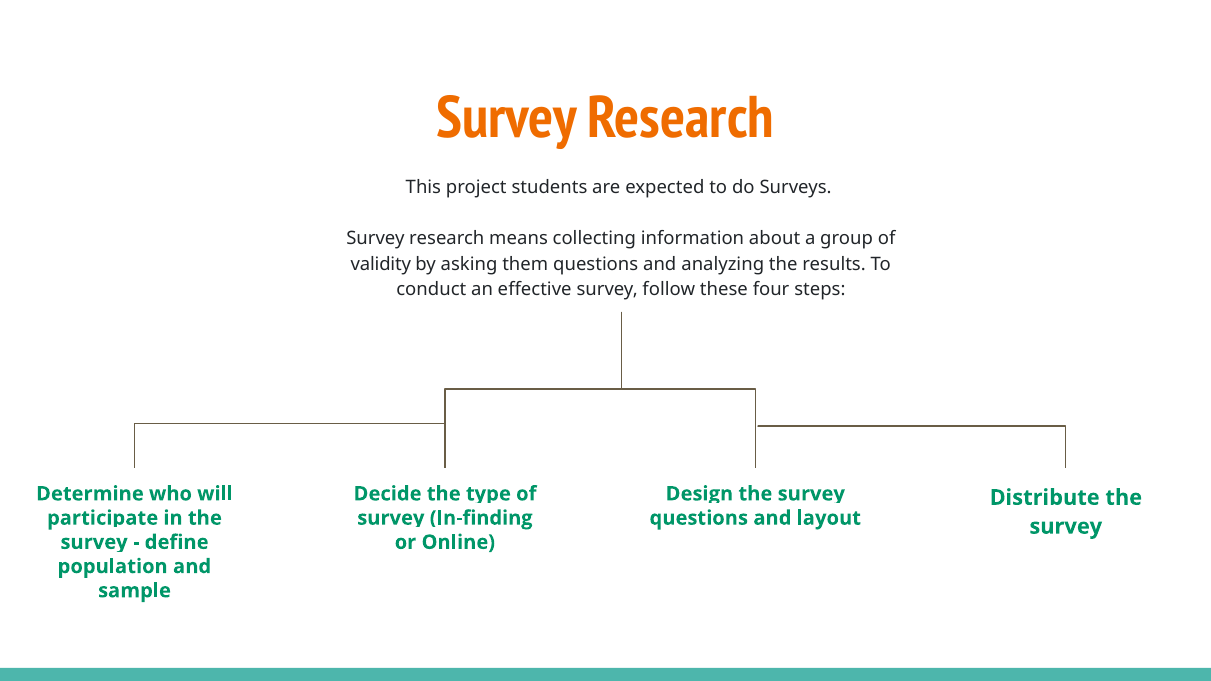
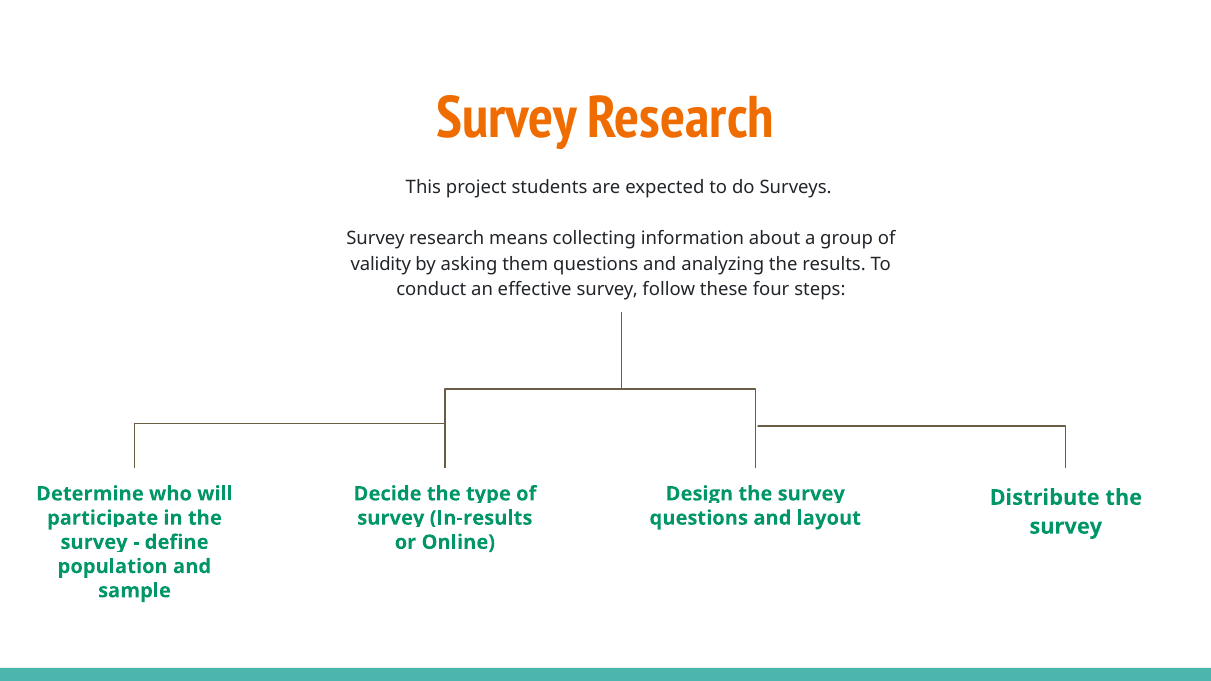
In-finding: In-finding -> In-results
